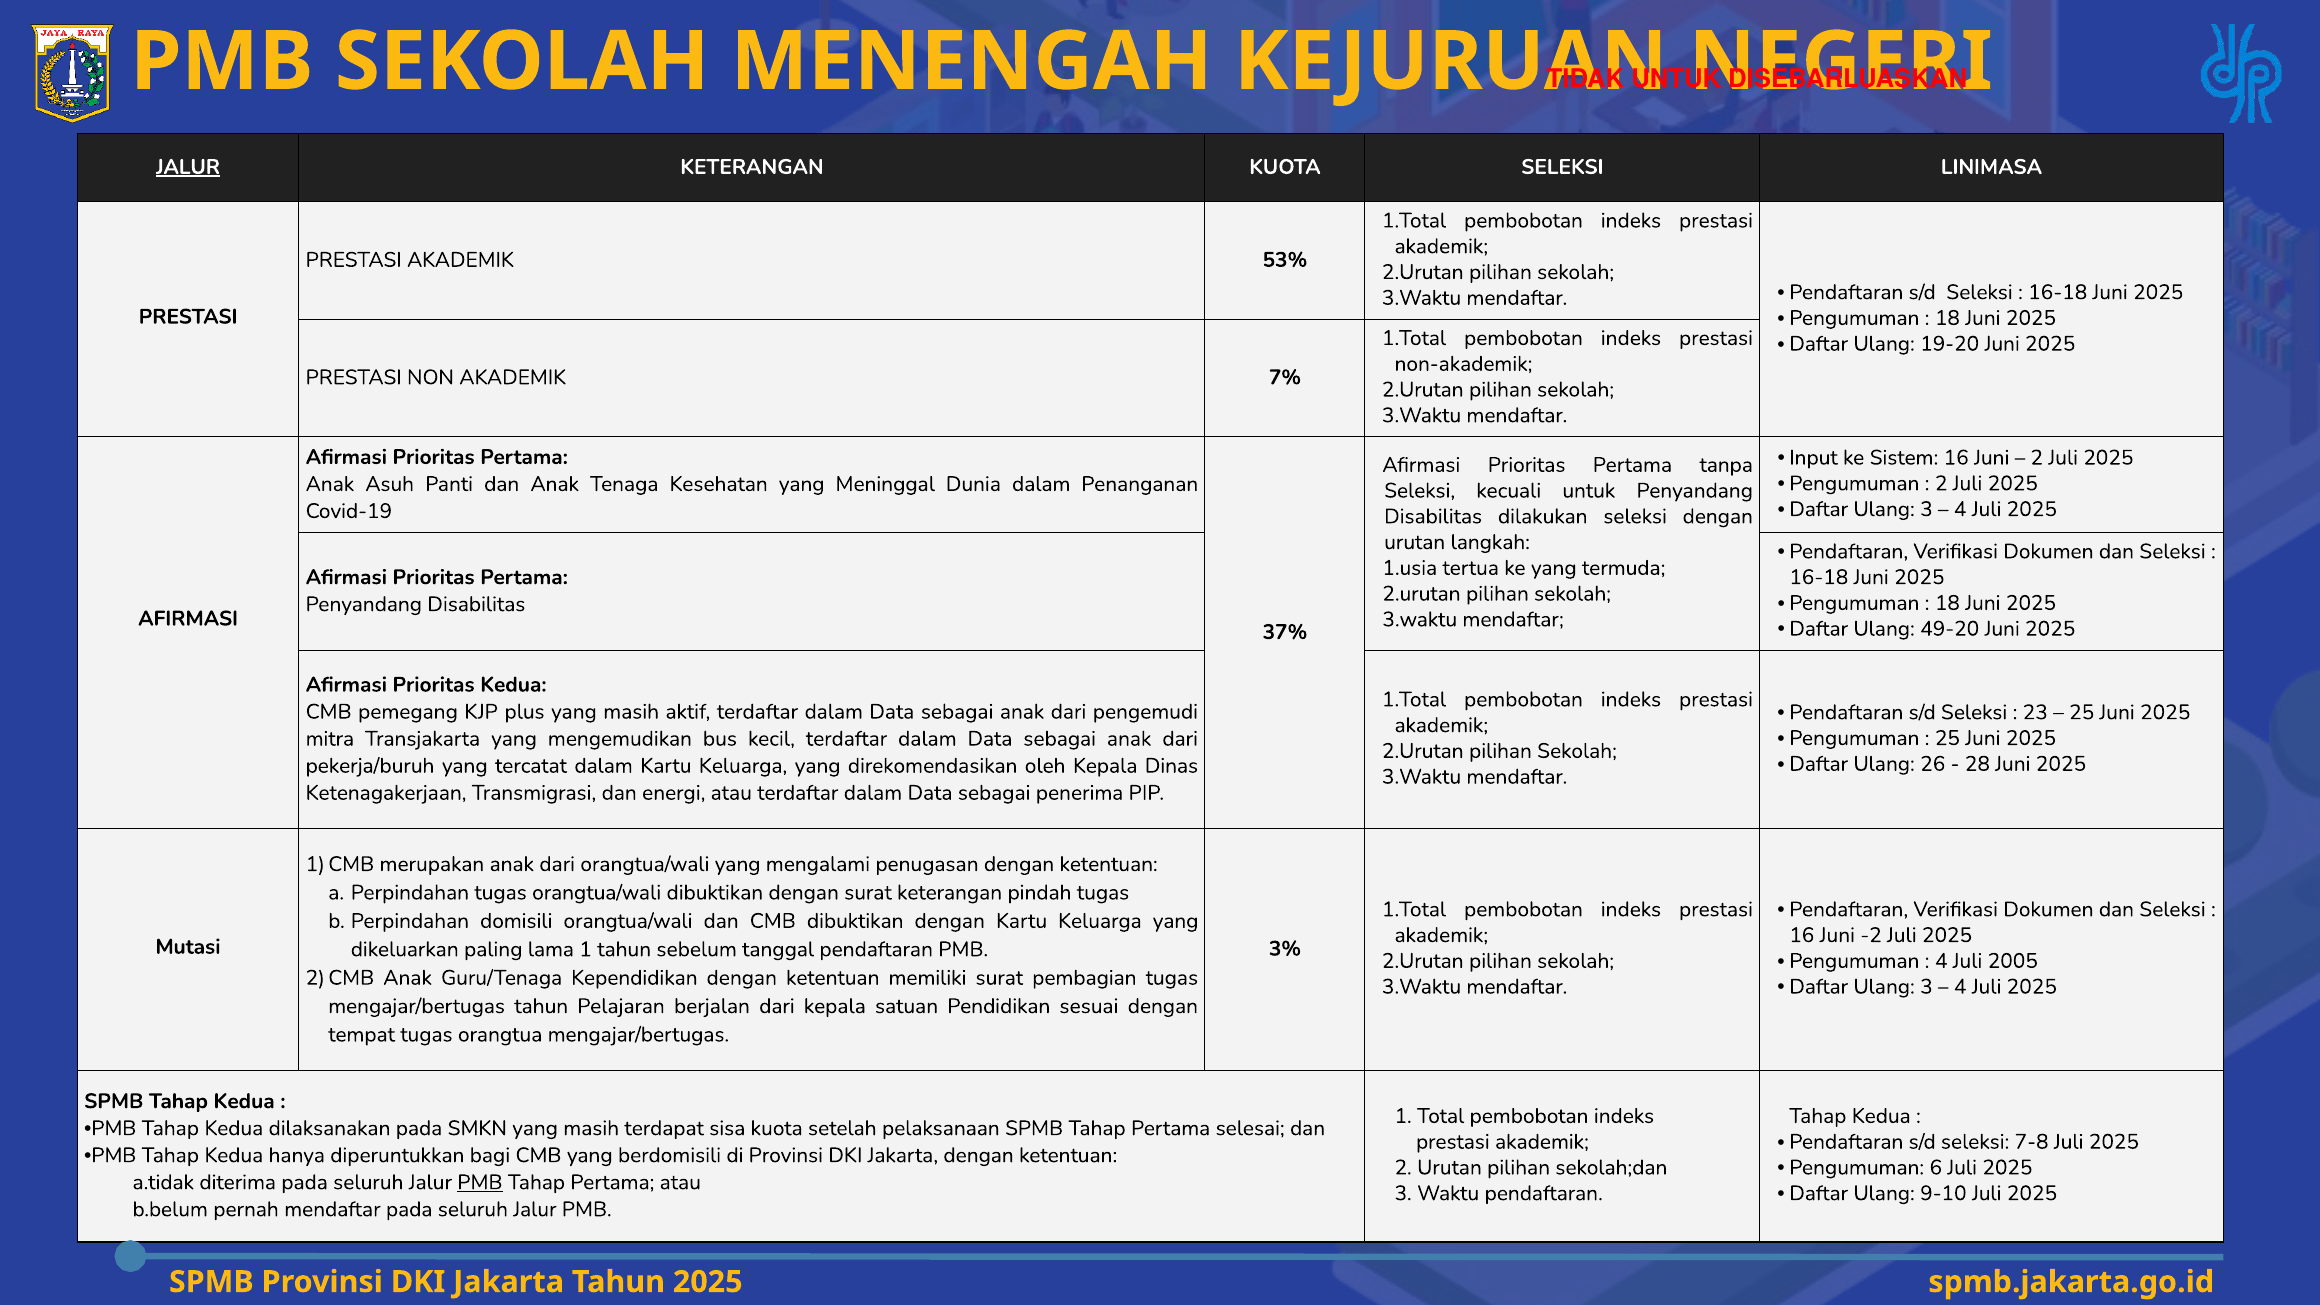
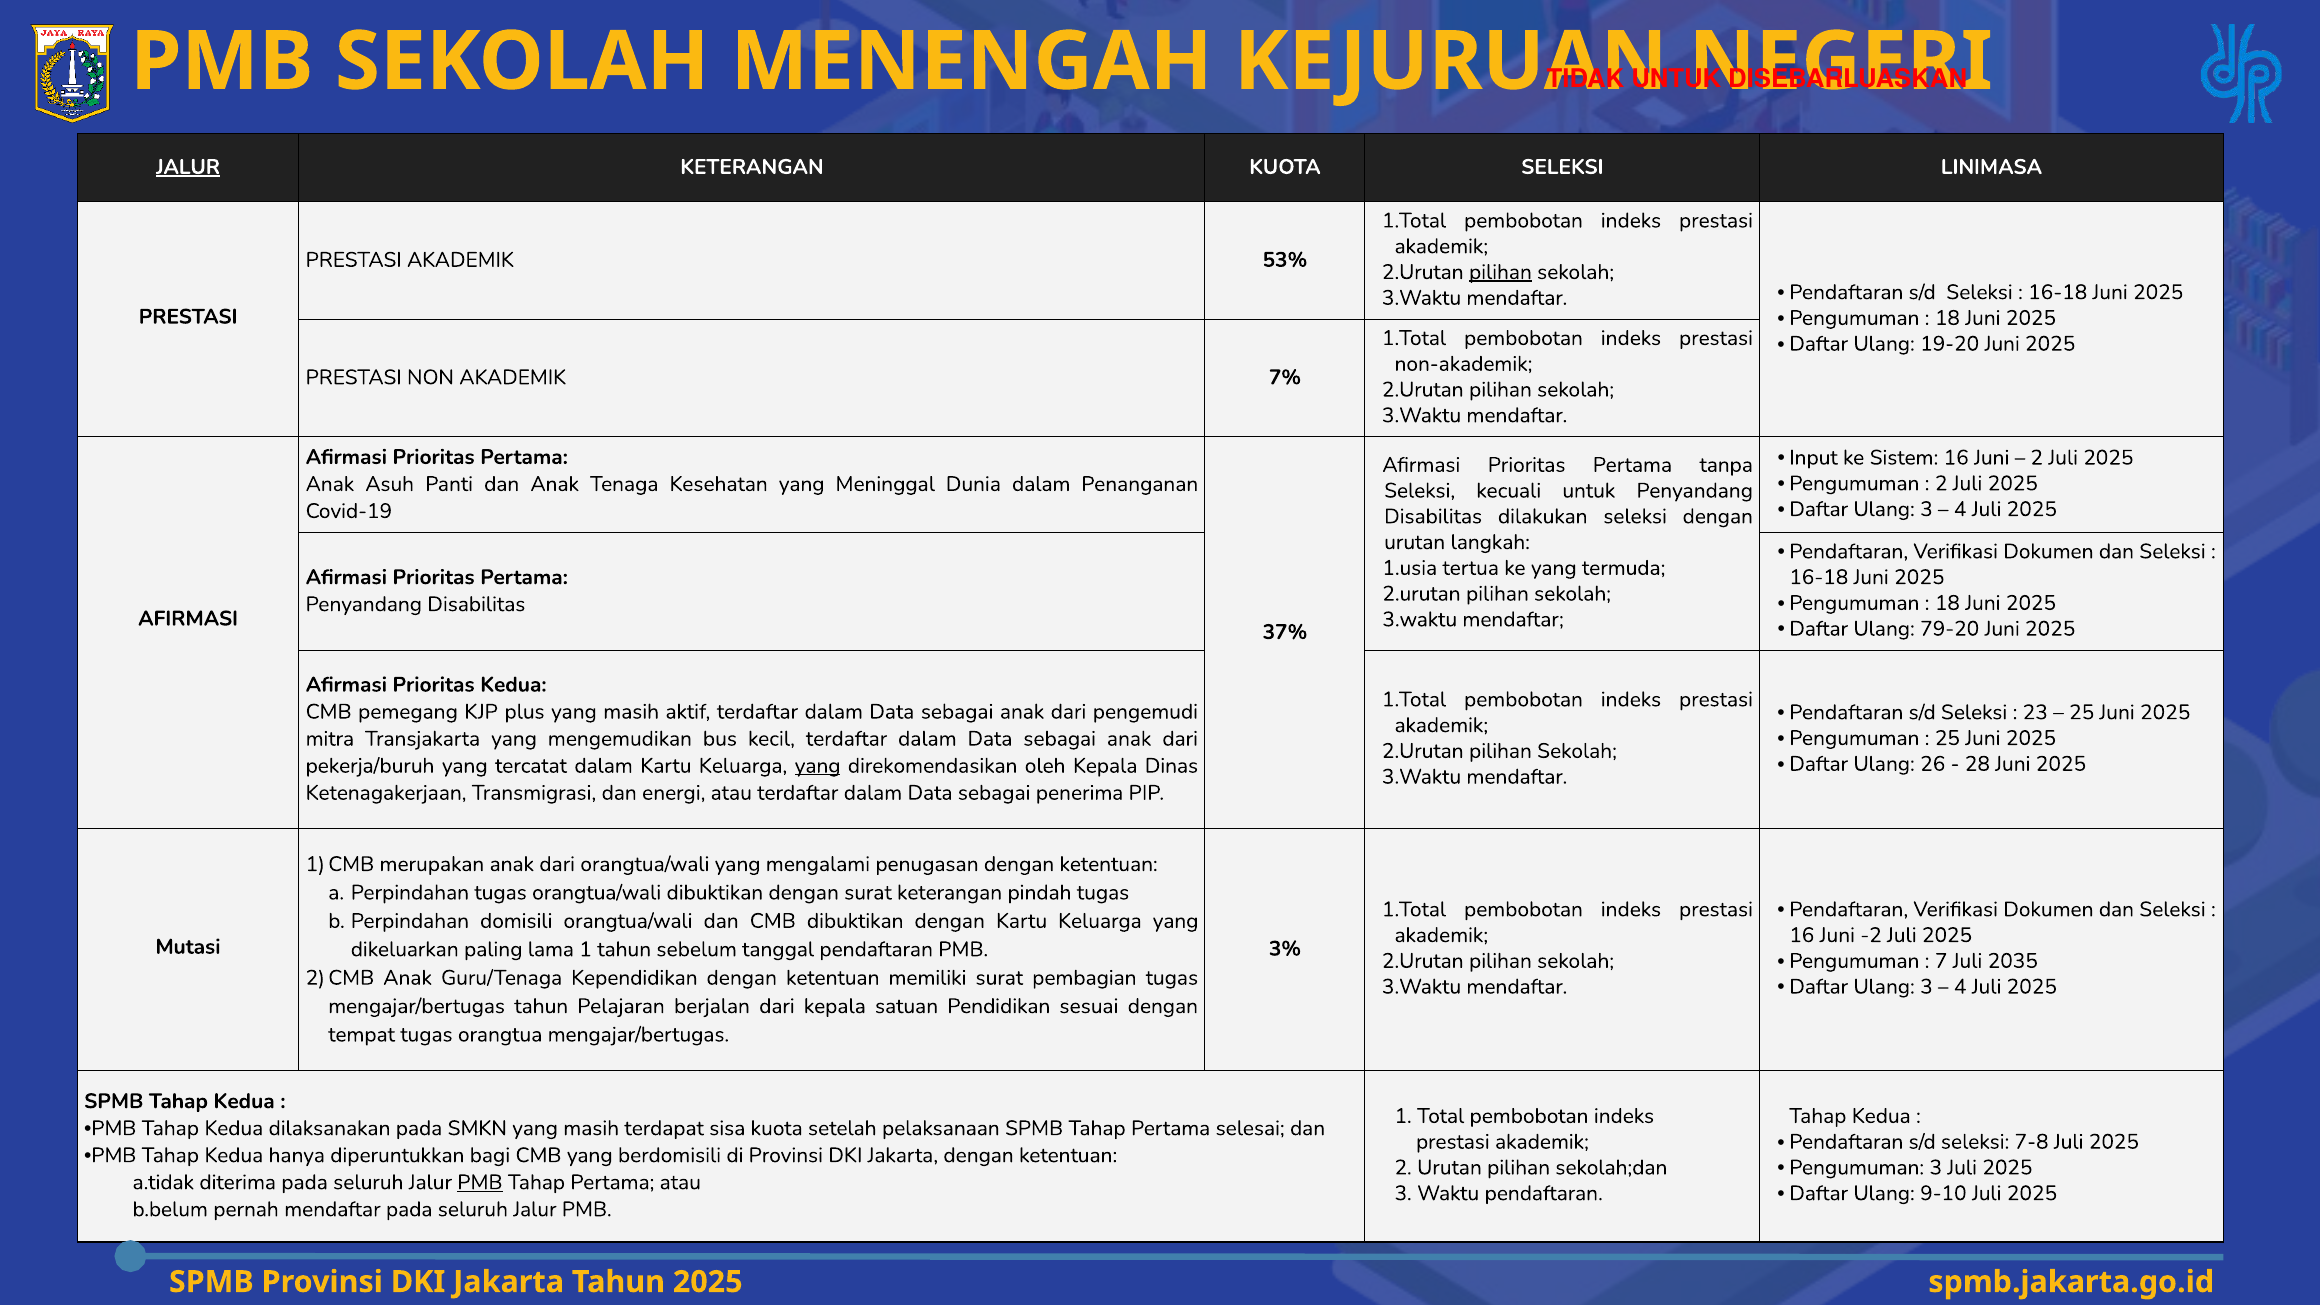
pilihan at (1500, 272) underline: none -> present
49-20: 49-20 -> 79-20
yang at (818, 766) underline: none -> present
4 at (1941, 961): 4 -> 7
2005: 2005 -> 2035
Pengumuman 6: 6 -> 3
